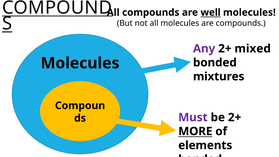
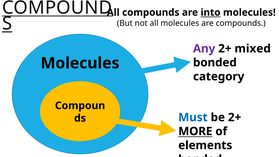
well: well -> into
mixtures: mixtures -> category
Must colour: purple -> blue
